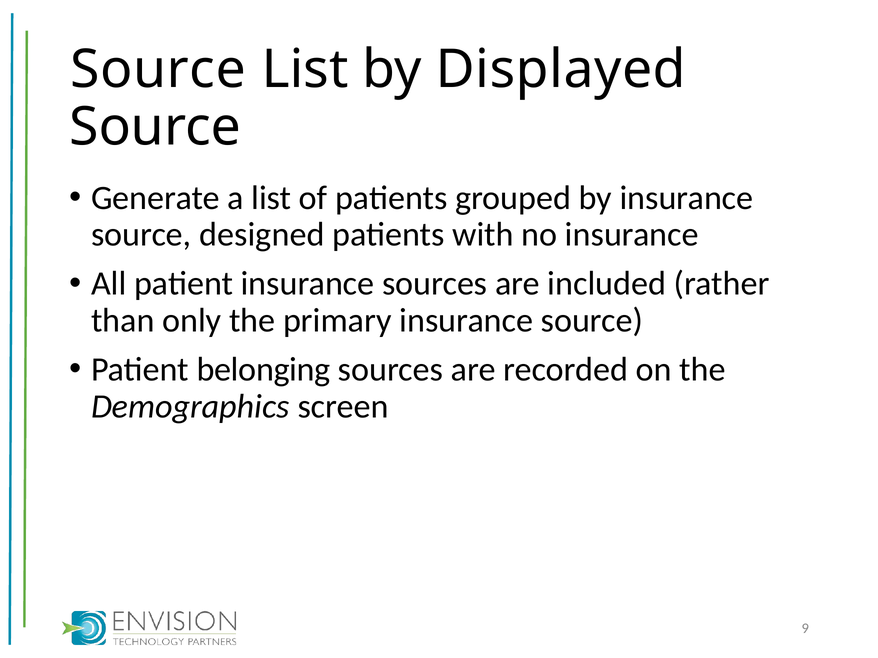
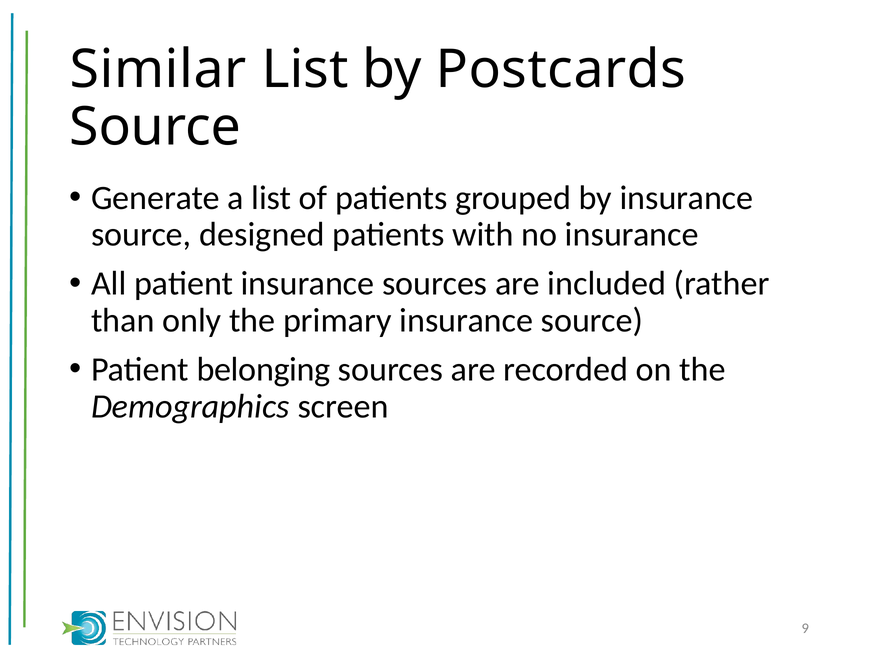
Source at (158, 69): Source -> Similar
Displayed: Displayed -> Postcards
